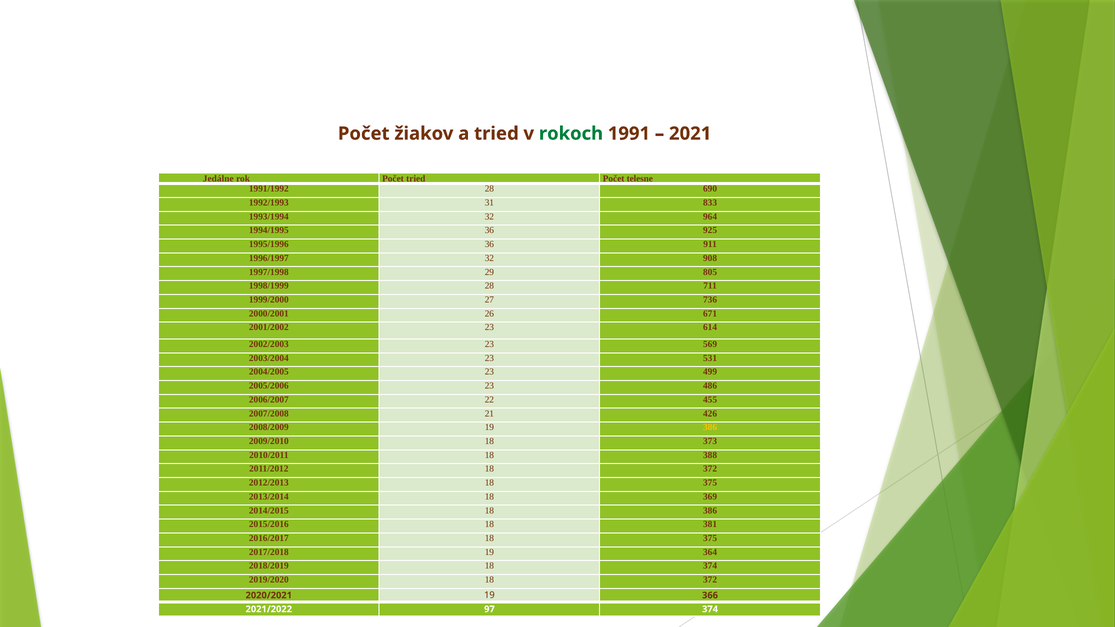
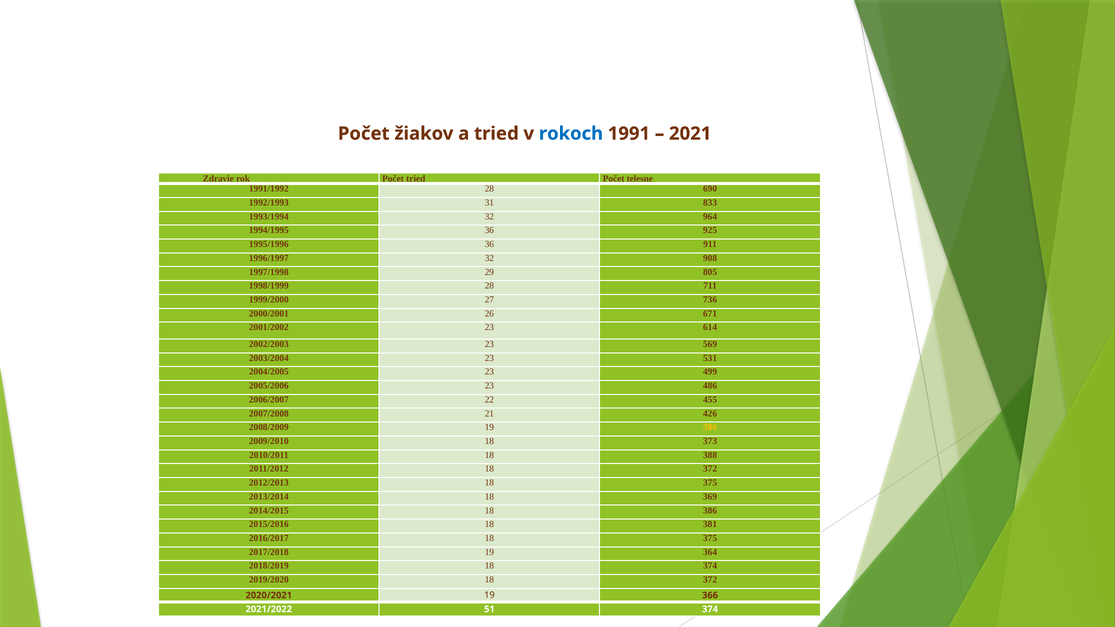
rokoch colour: green -> blue
Jedálne: Jedálne -> Zdravie
97: 97 -> 51
